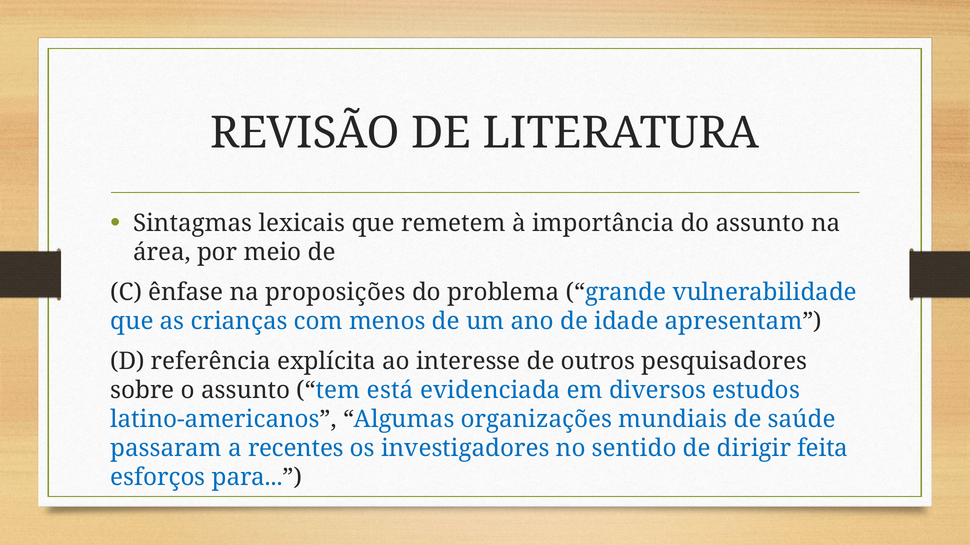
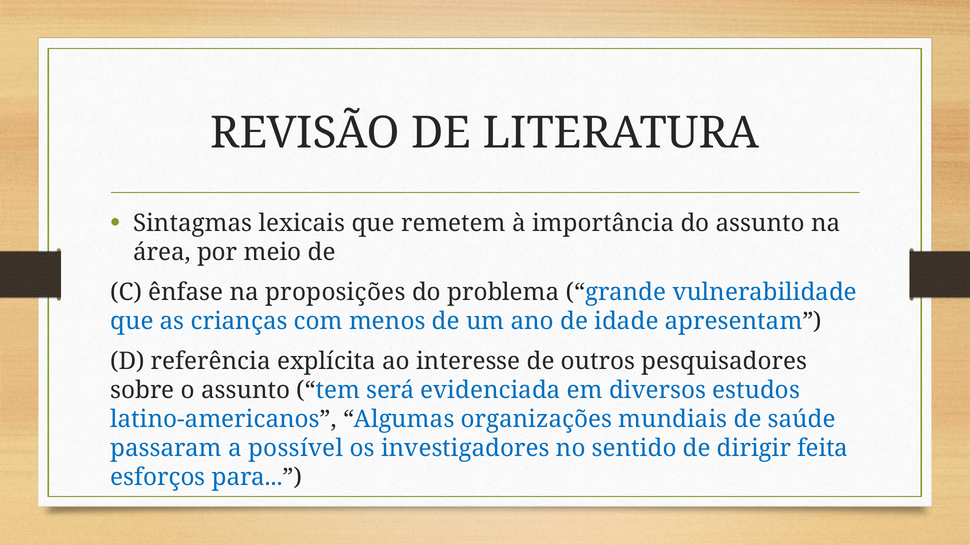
está: está -> será
recentes: recentes -> possível
